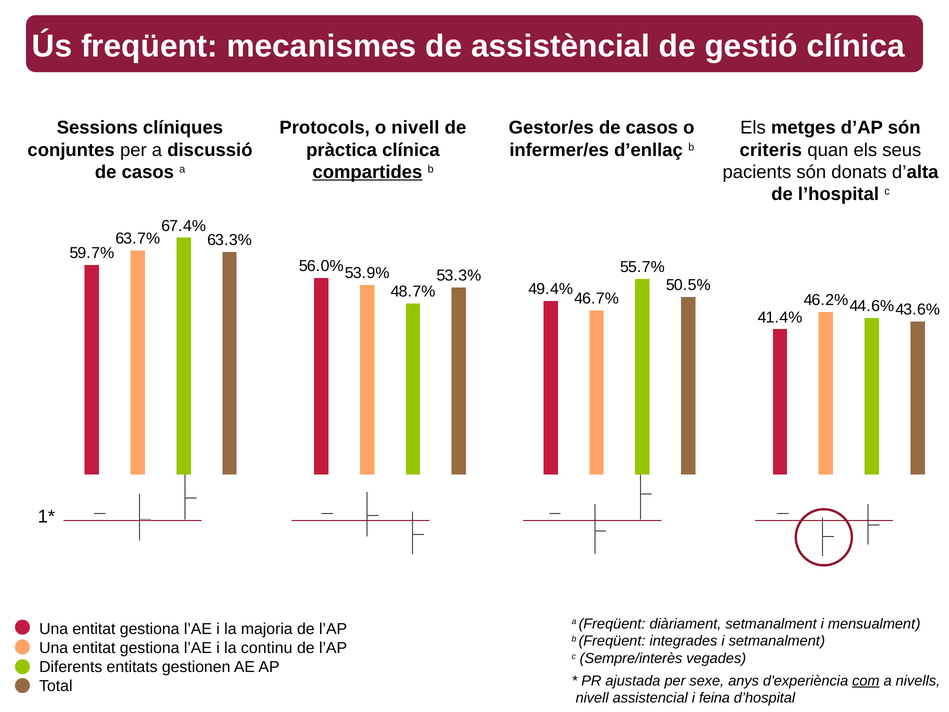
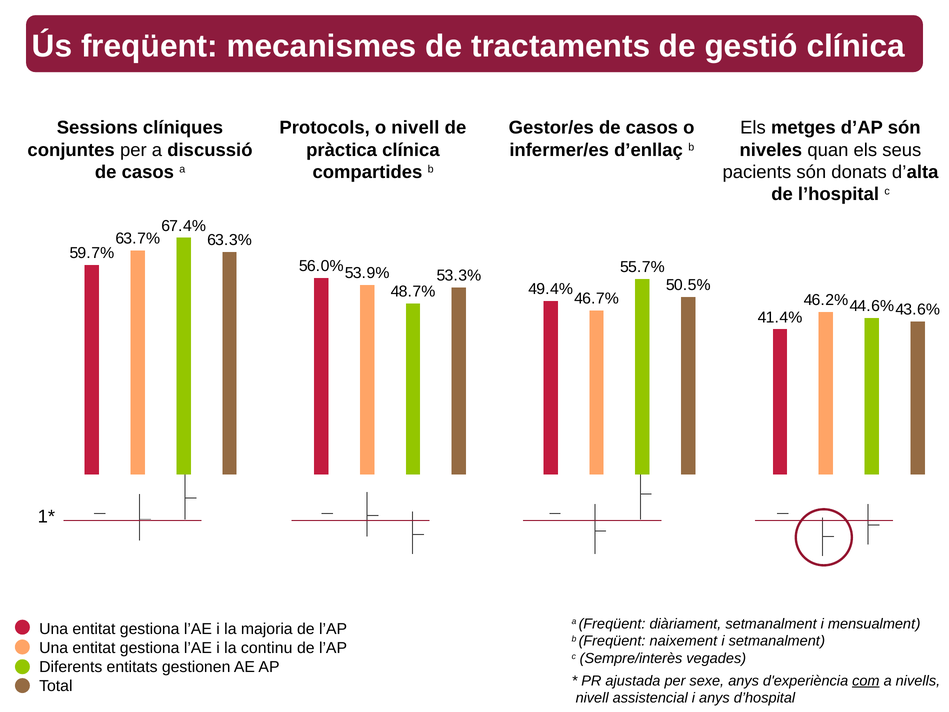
assistèncial: assistèncial -> tractaments
criteris: criteris -> niveles
compartides underline: present -> none
integrades: integrades -> naixement
i feina: feina -> anys
